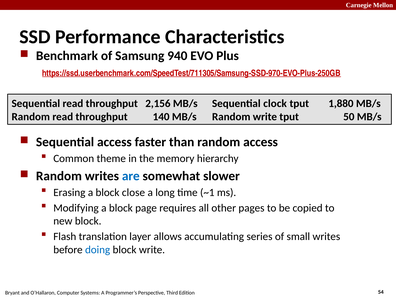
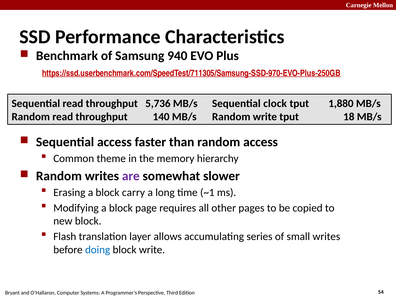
2,156: 2,156 -> 5,736
50: 50 -> 18
are colour: blue -> purple
close: close -> carry
